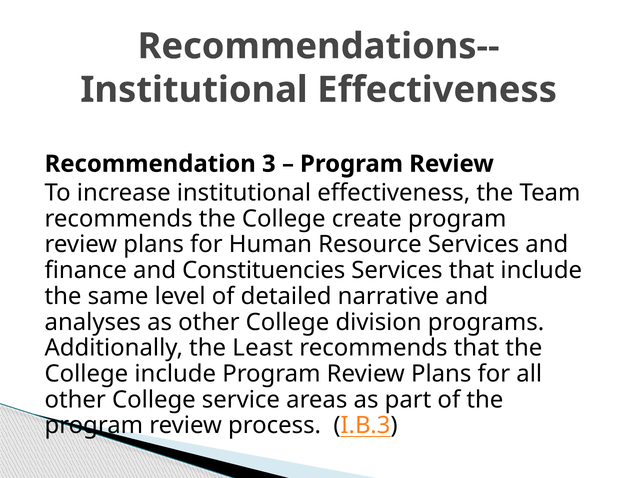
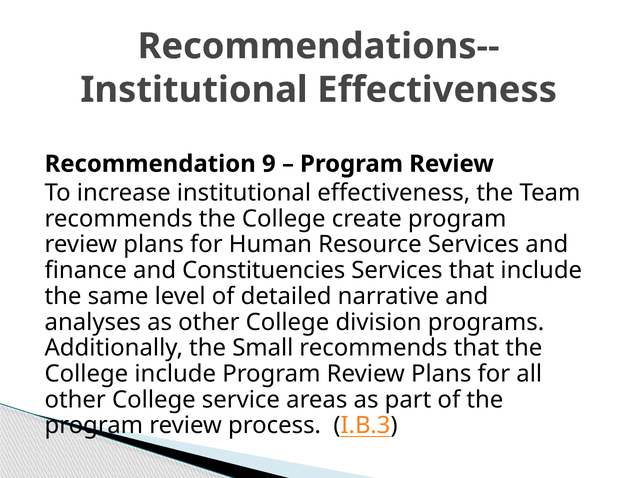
3: 3 -> 9
Least: Least -> Small
